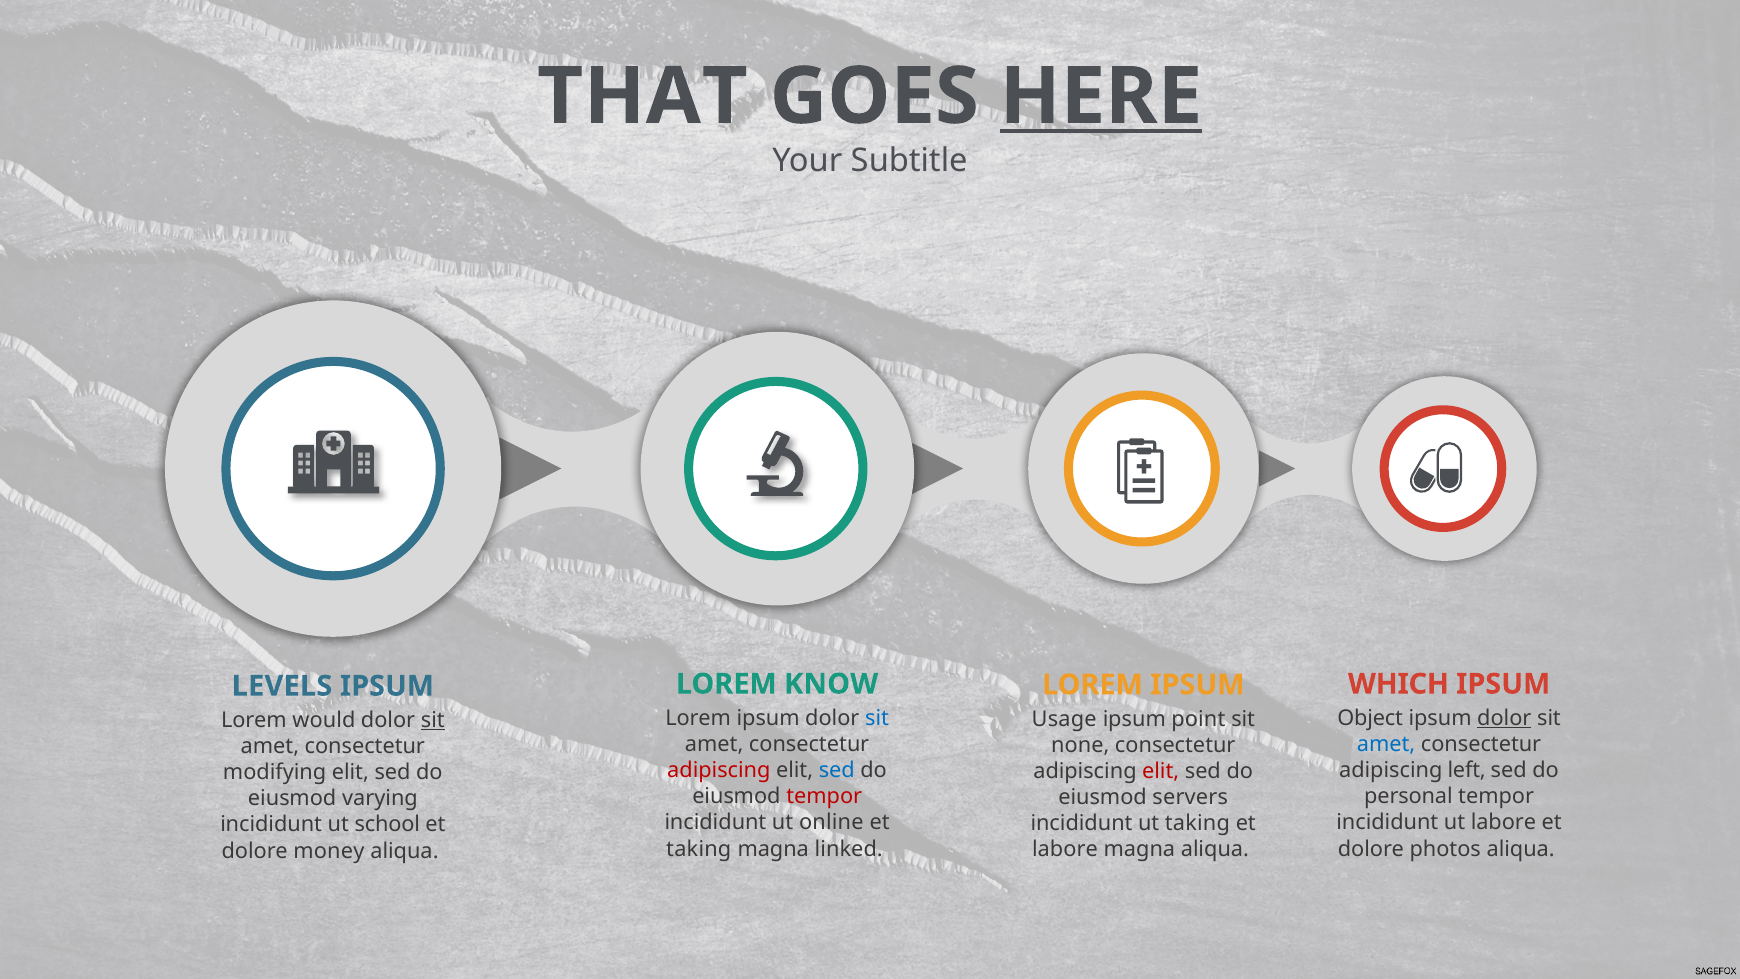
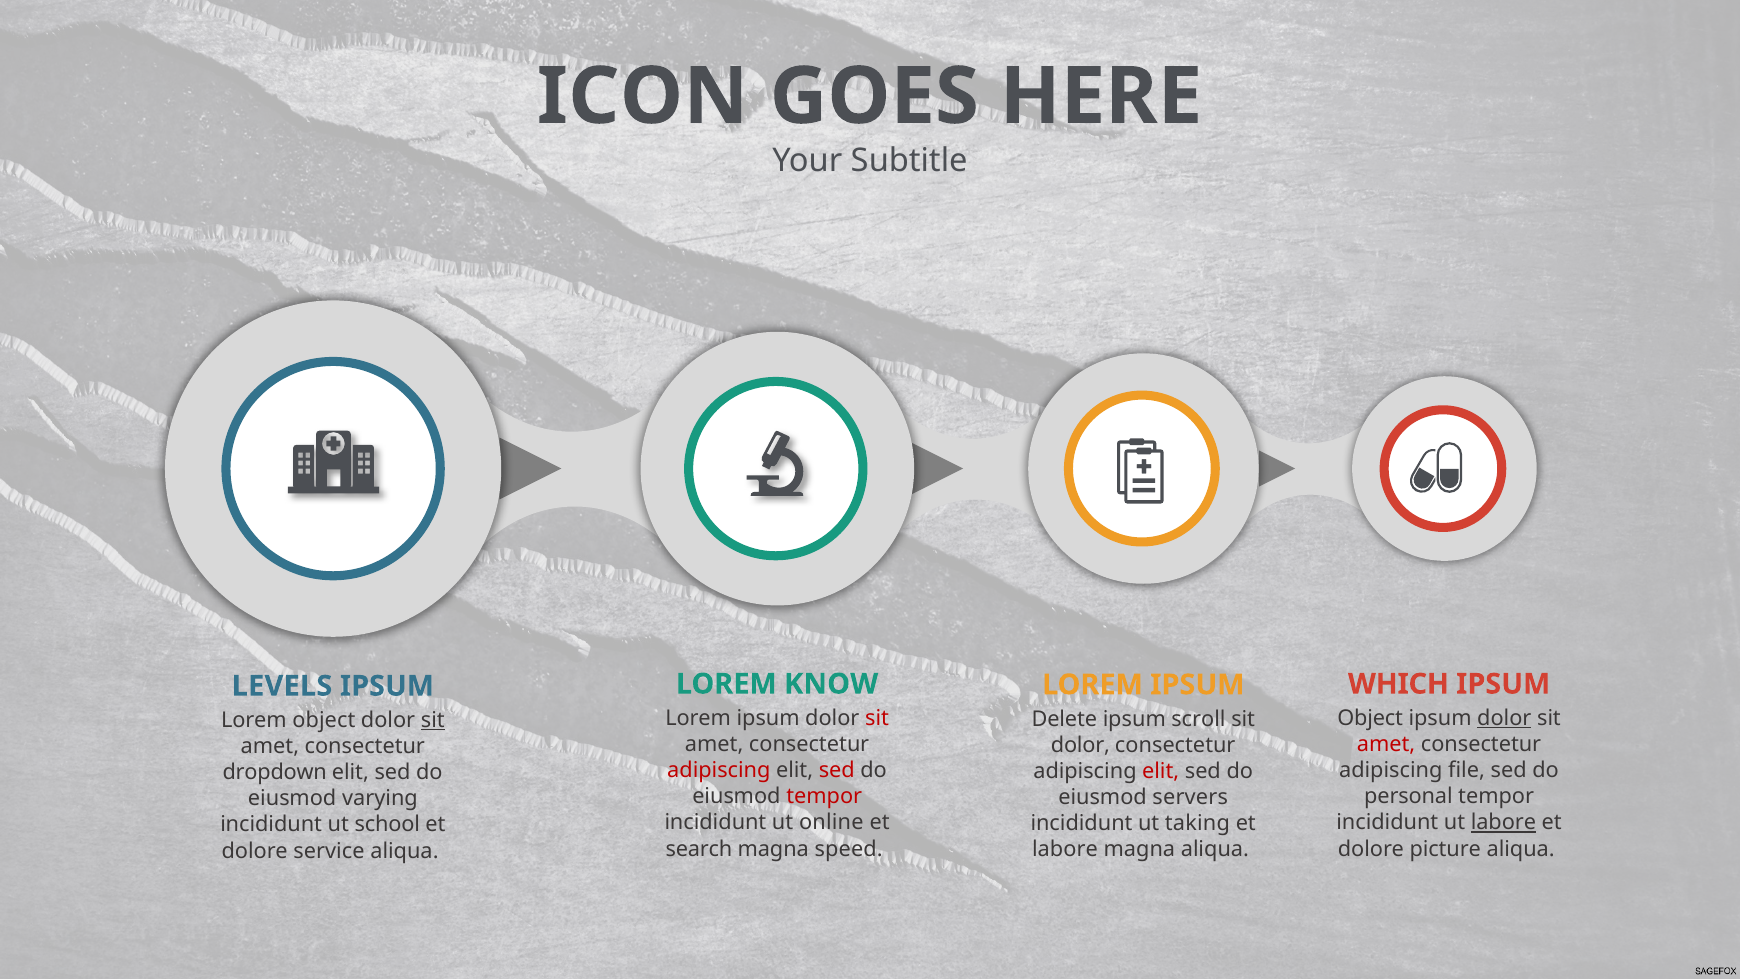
THAT: THAT -> ICON
HERE underline: present -> none
sit at (877, 718) colour: blue -> red
Usage: Usage -> Delete
point: point -> scroll
Lorem would: would -> object
amet at (1386, 744) colour: blue -> red
none at (1080, 745): none -> dolor
sed at (837, 770) colour: blue -> red
left: left -> file
modifying: modifying -> dropdown
labore at (1503, 823) underline: none -> present
taking at (699, 849): taking -> search
linked: linked -> speed
photos: photos -> picture
money: money -> service
